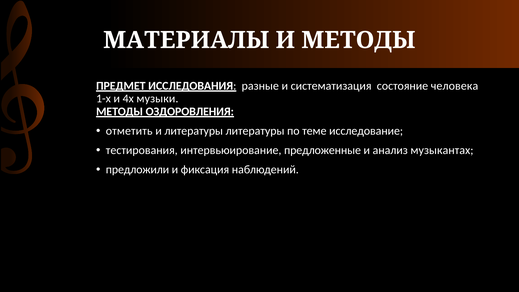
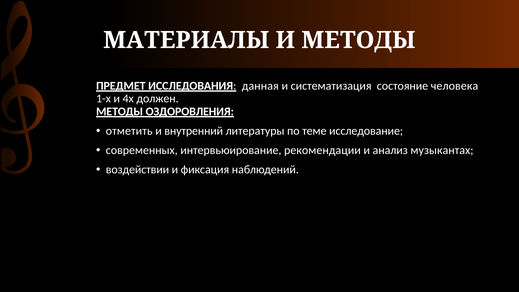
разные: разные -> данная
музыки: музыки -> должен
и литературы: литературы -> внутренний
тестирования: тестирования -> современных
предложенные: предложенные -> рекомендации
предложили: предложили -> воздействии
